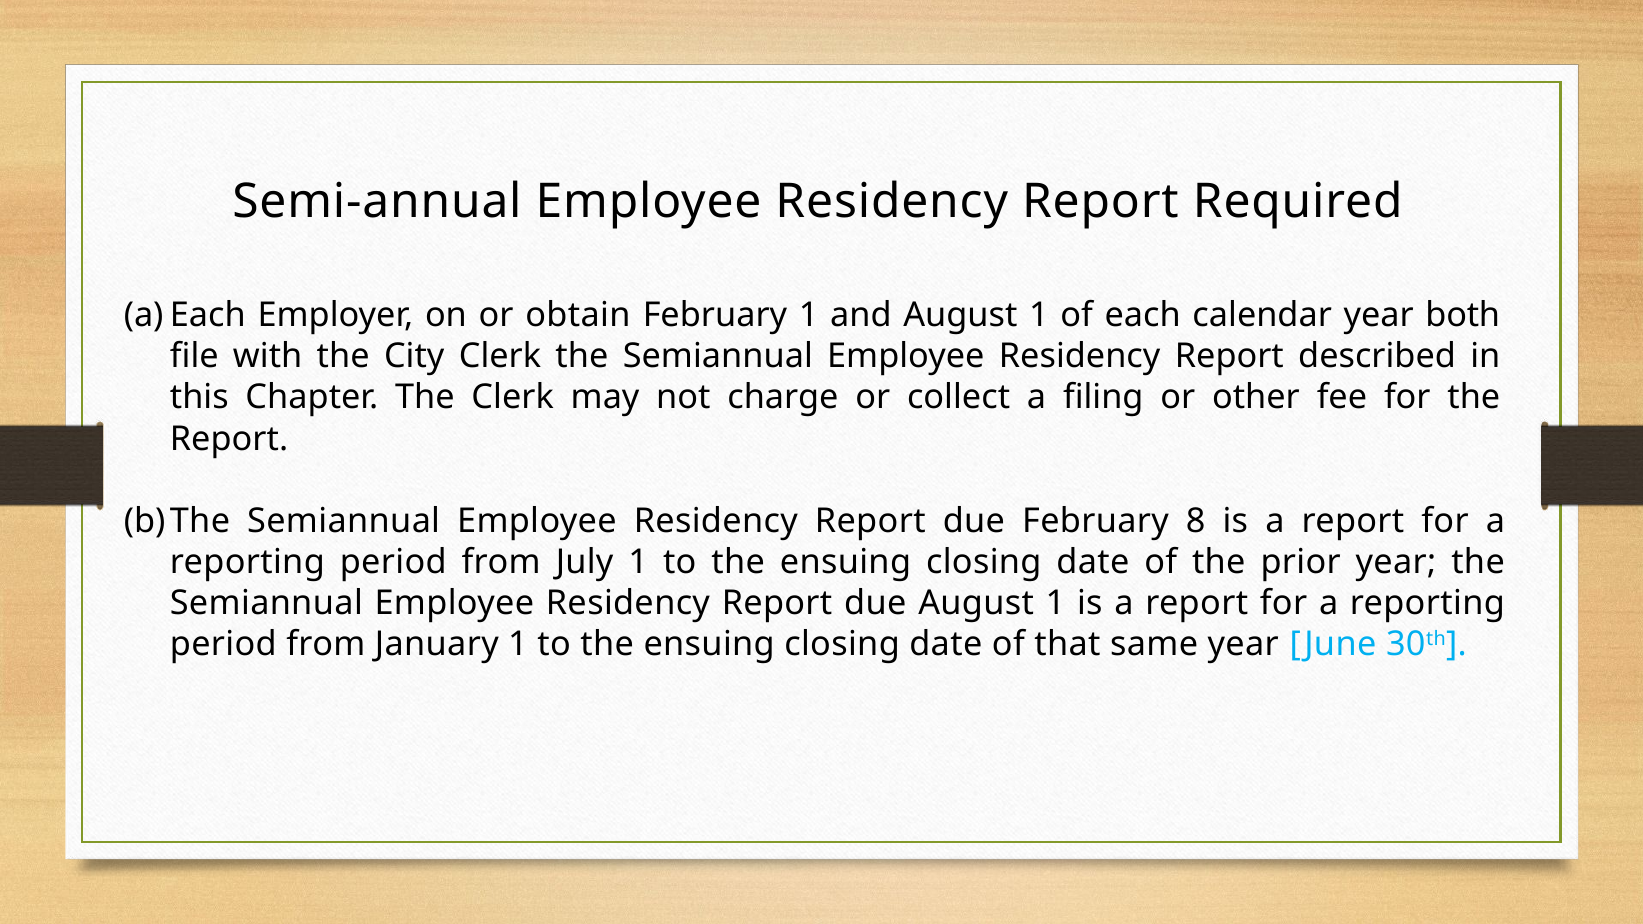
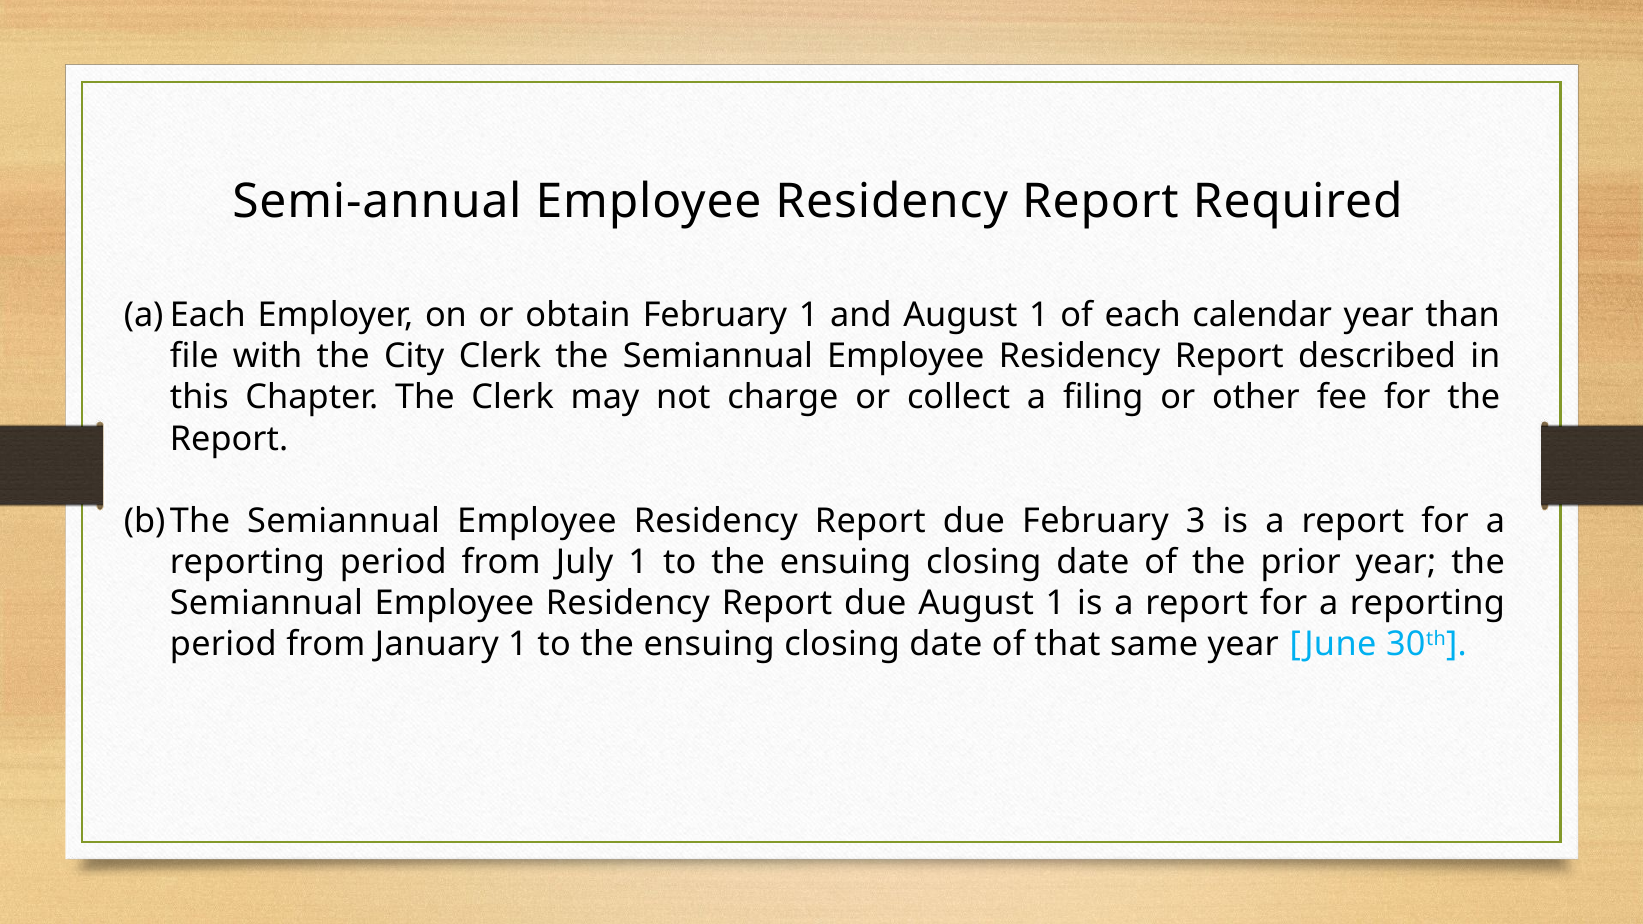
both: both -> than
8: 8 -> 3
